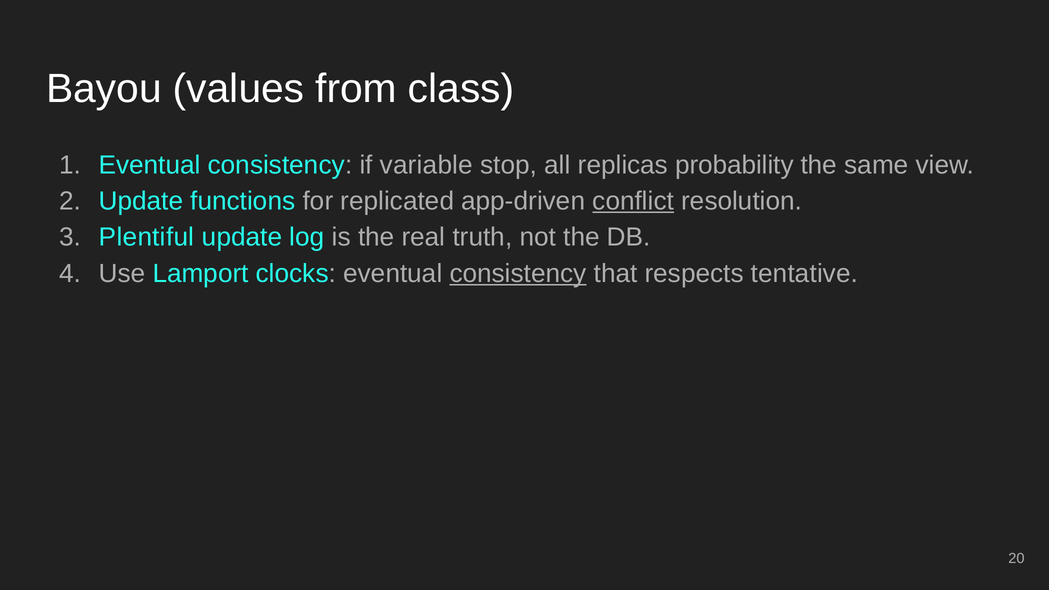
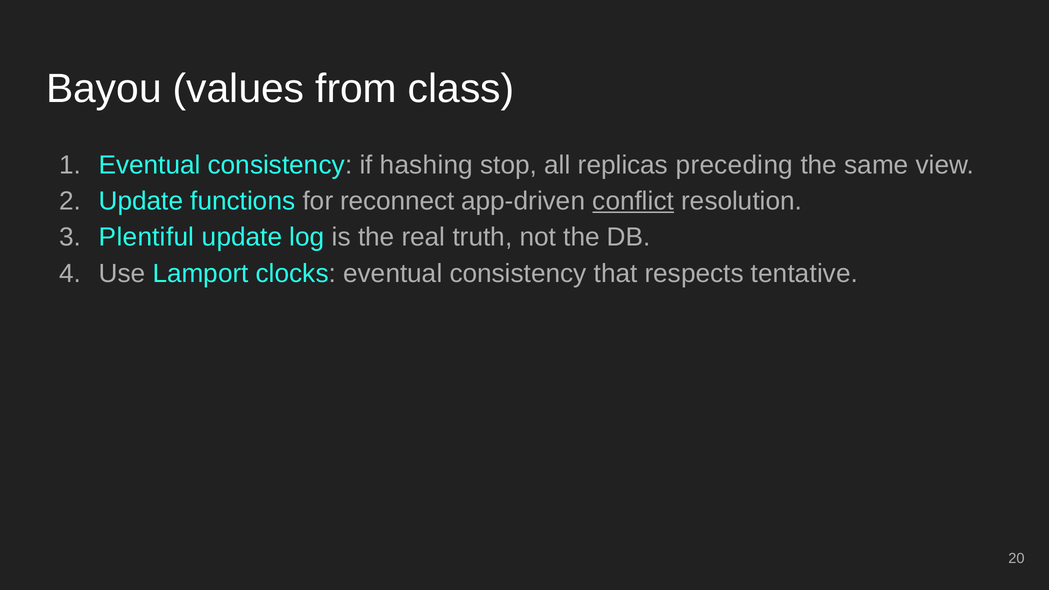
variable: variable -> hashing
probability: probability -> preceding
replicated: replicated -> reconnect
consistency at (518, 274) underline: present -> none
